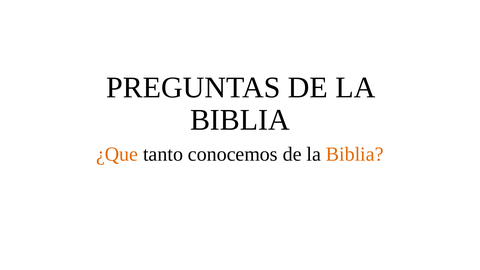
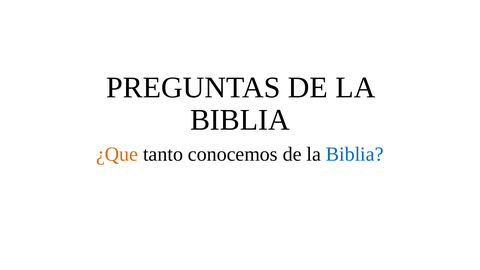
Biblia at (355, 154) colour: orange -> blue
